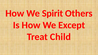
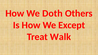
Spirit: Spirit -> Doth
Child: Child -> Walk
